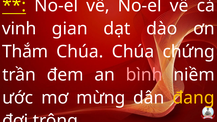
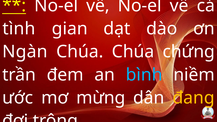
vinh: vinh -> tình
Thắm: Thắm -> Ngàn
bình colour: pink -> light blue
